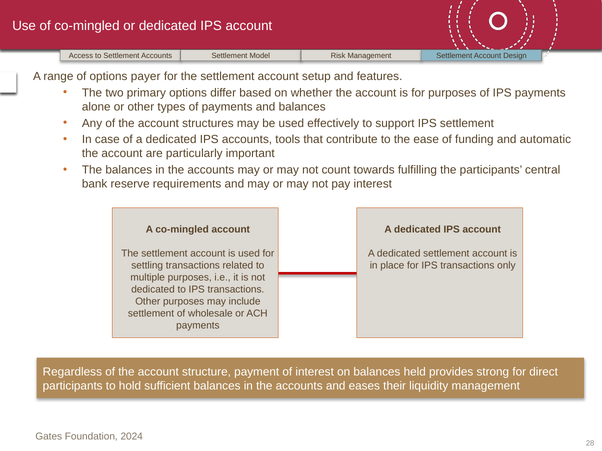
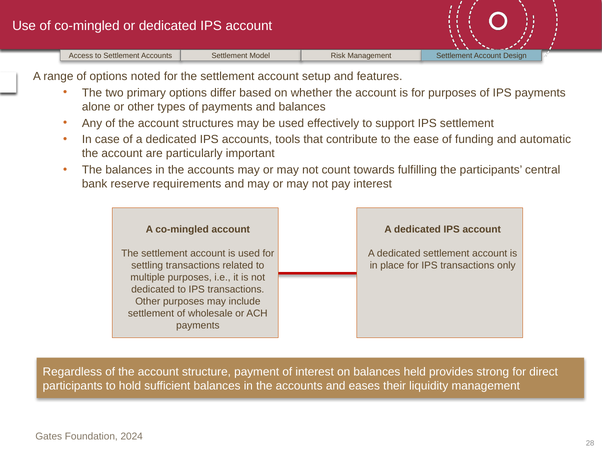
payer: payer -> noted
